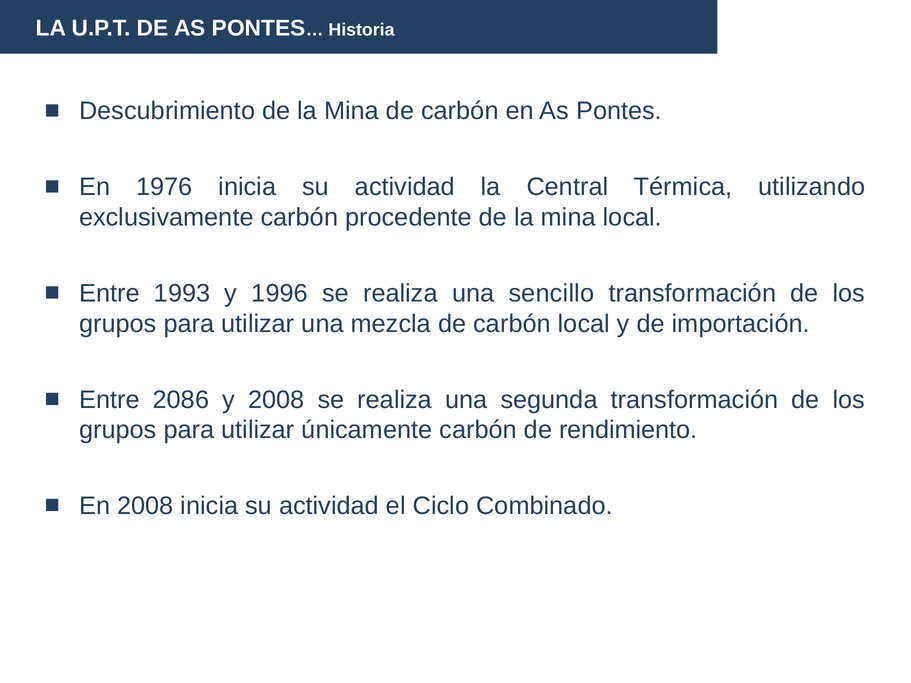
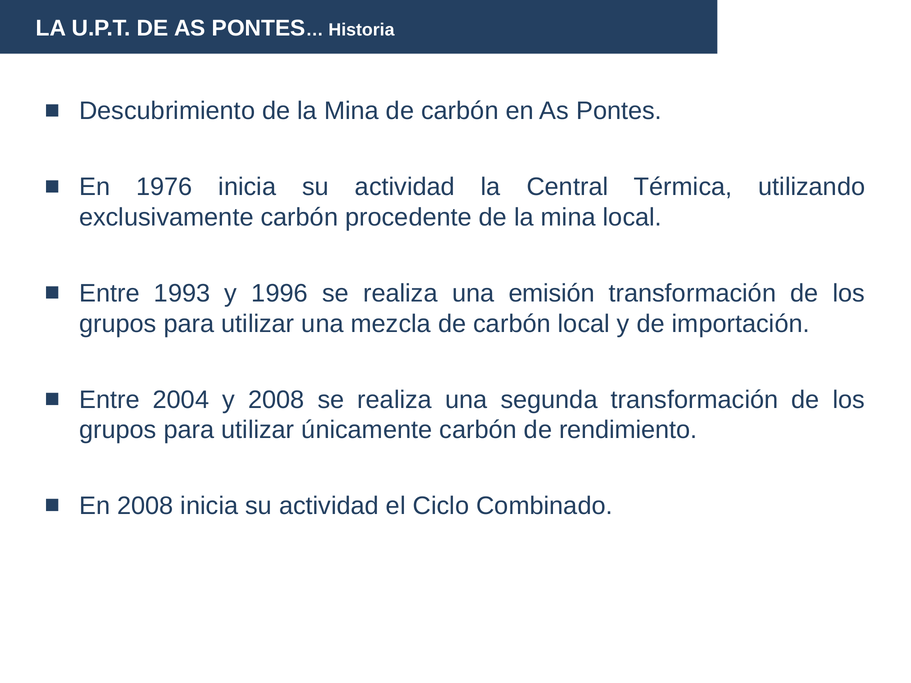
sencillo: sencillo -> emisión
2086: 2086 -> 2004
